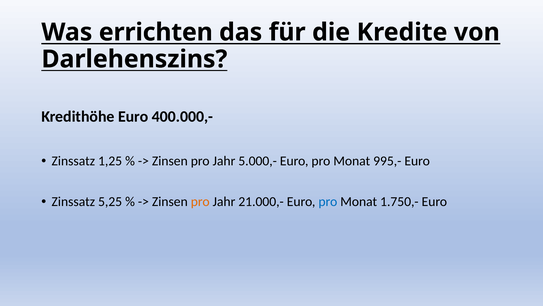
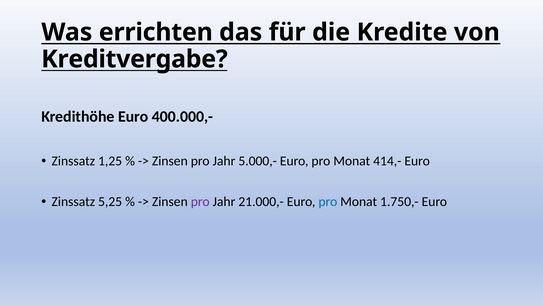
Darlehenszins: Darlehenszins -> Kreditvergabe
995,-: 995,- -> 414,-
pro at (200, 201) colour: orange -> purple
